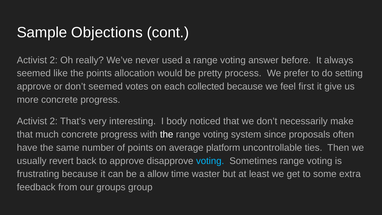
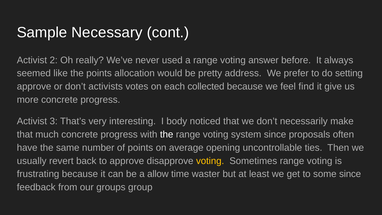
Objections: Objections -> Necessary
process: process -> address
don’t seemed: seemed -> activists
first: first -> find
2 at (54, 121): 2 -> 3
platform: platform -> opening
voting at (210, 161) colour: light blue -> yellow
some extra: extra -> since
